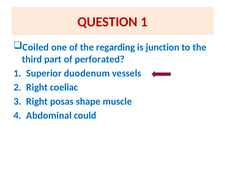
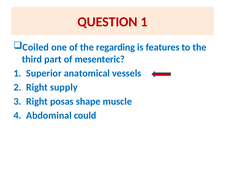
junction: junction -> features
perforated: perforated -> mesenteric
duodenum: duodenum -> anatomical
coeliac: coeliac -> supply
